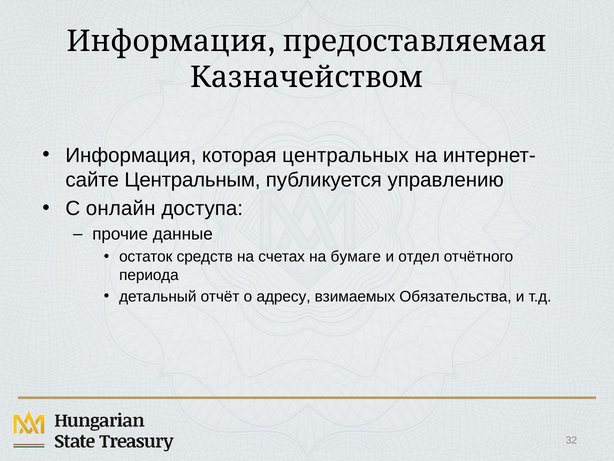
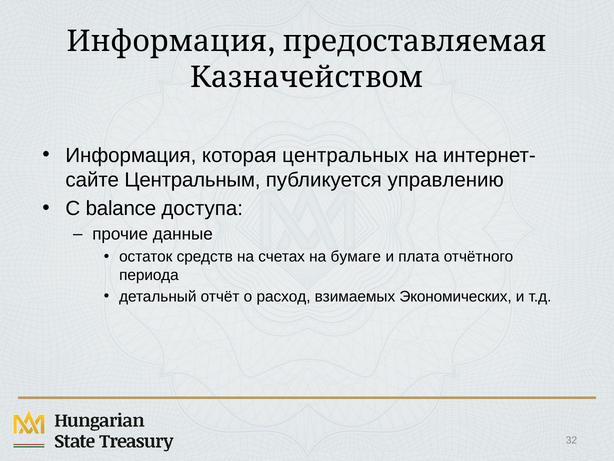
онлайн: онлайн -> balance
отдел: отдел -> плата
адресу: адресу -> расход
Обязательства: Обязательства -> Экономических
